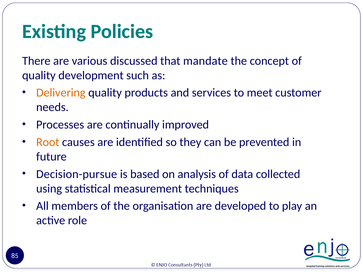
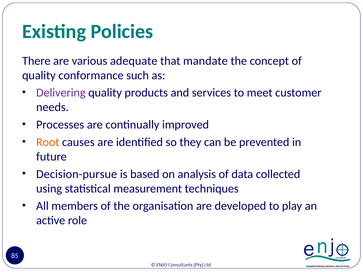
discussed: discussed -> adequate
development: development -> conformance
Delivering colour: orange -> purple
